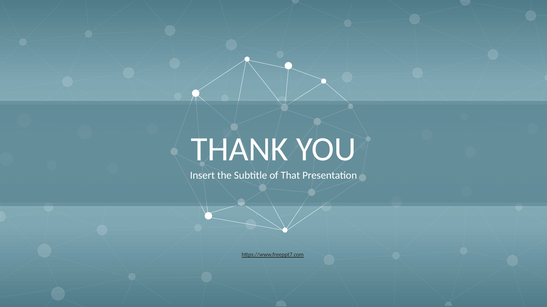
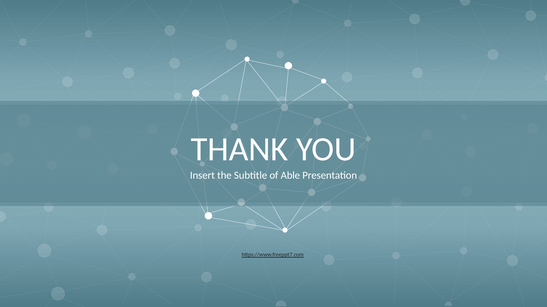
That: That -> Able
